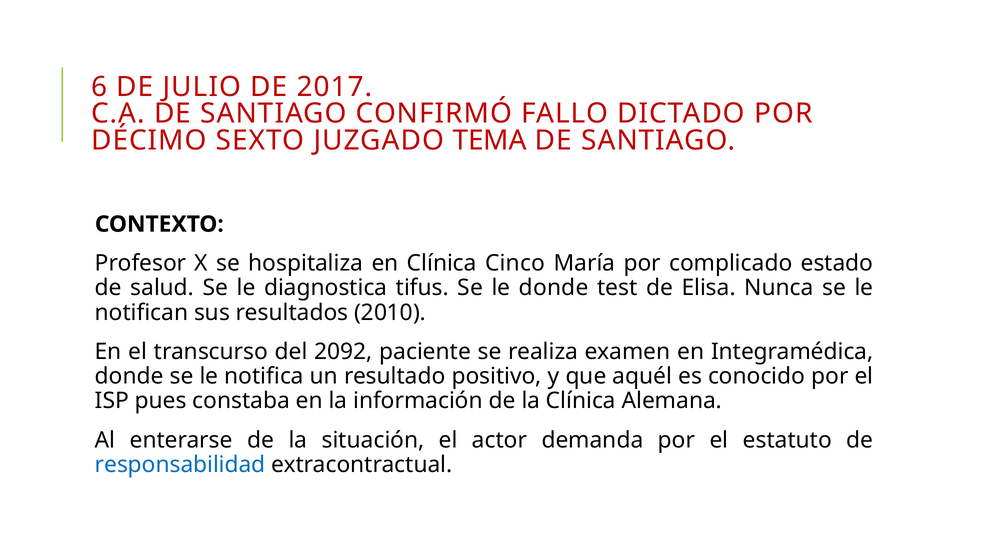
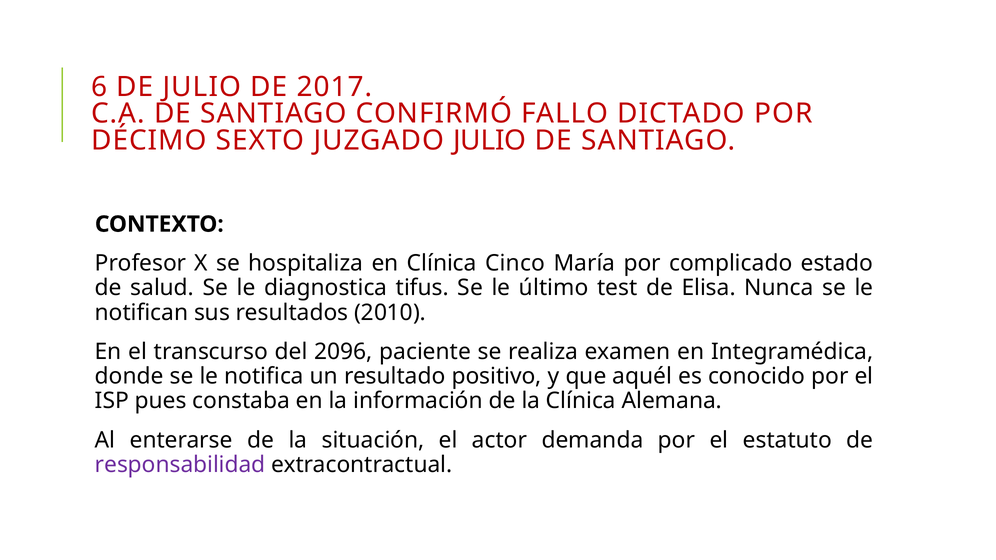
JUZGADO TEMA: TEMA -> JULIO
le donde: donde -> último
2092: 2092 -> 2096
responsabilidad colour: blue -> purple
